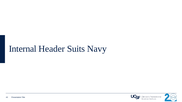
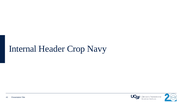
Suits: Suits -> Crop
